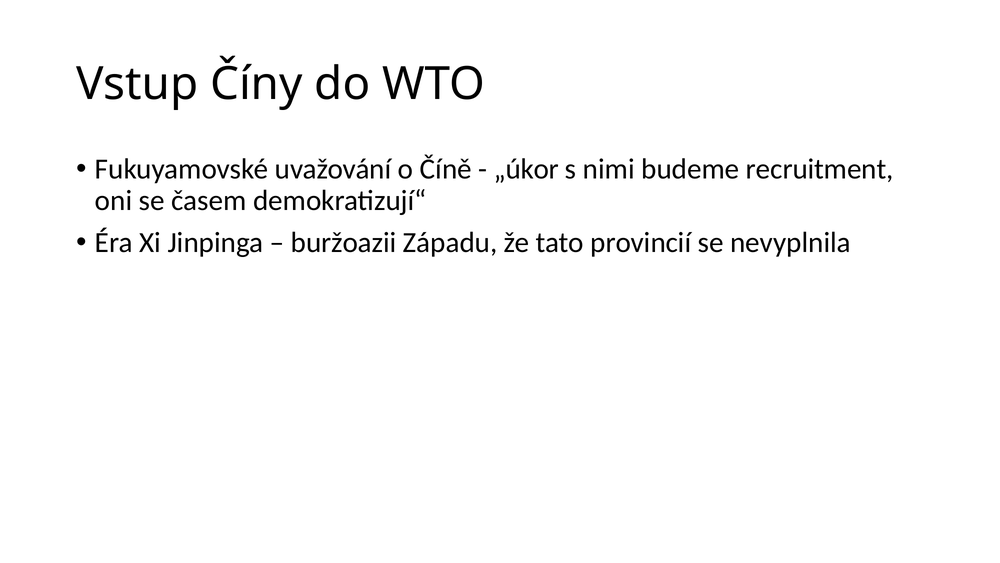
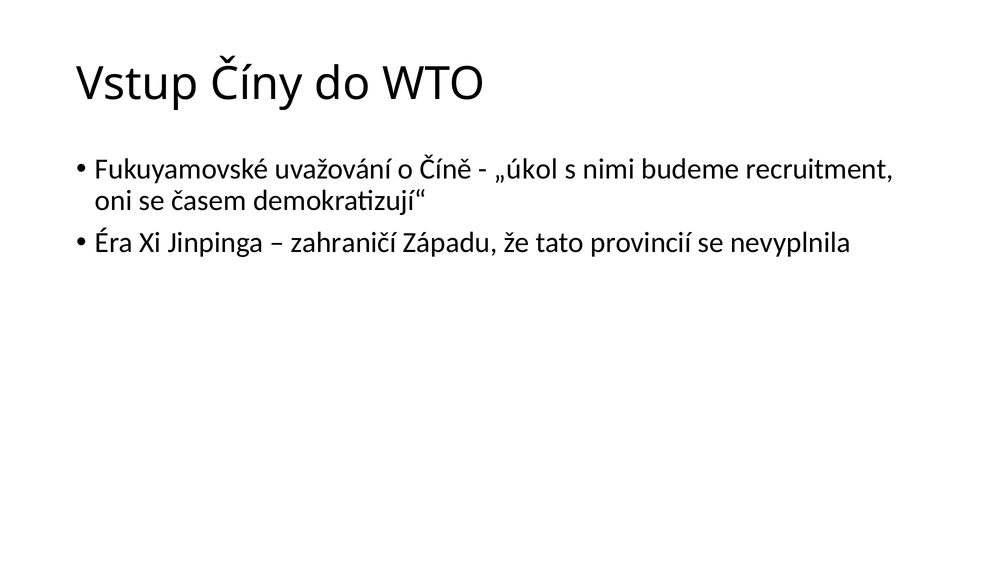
„úkor: „úkor -> „úkol
buržoazii: buržoazii -> zahraničí
